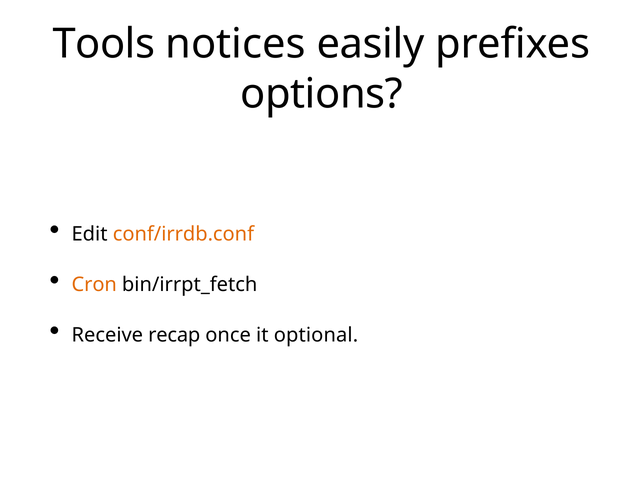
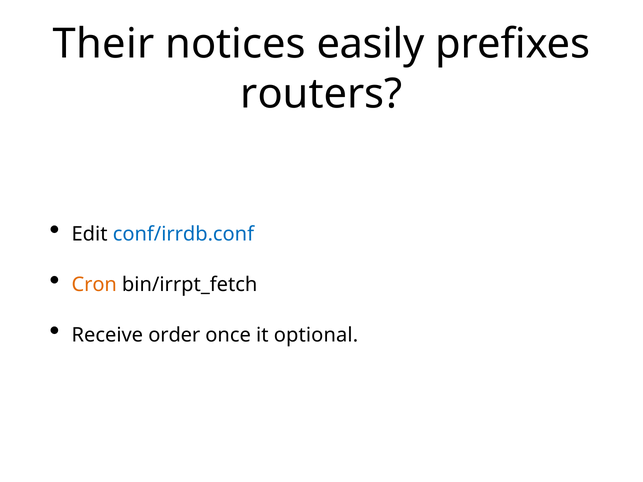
Tools: Tools -> Their
options: options -> routers
conf/irrdb.conf colour: orange -> blue
recap: recap -> order
